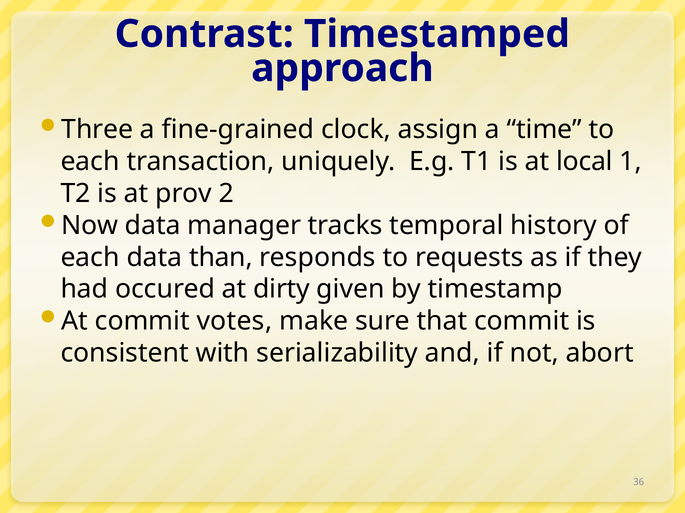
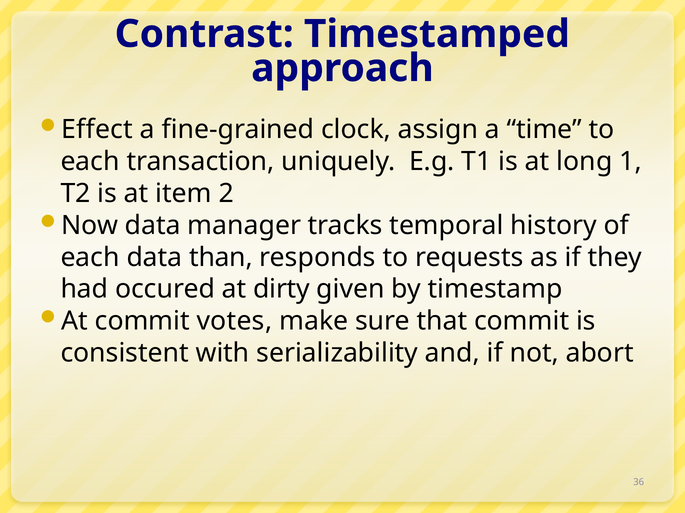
Three: Three -> Effect
local: local -> long
prov: prov -> item
